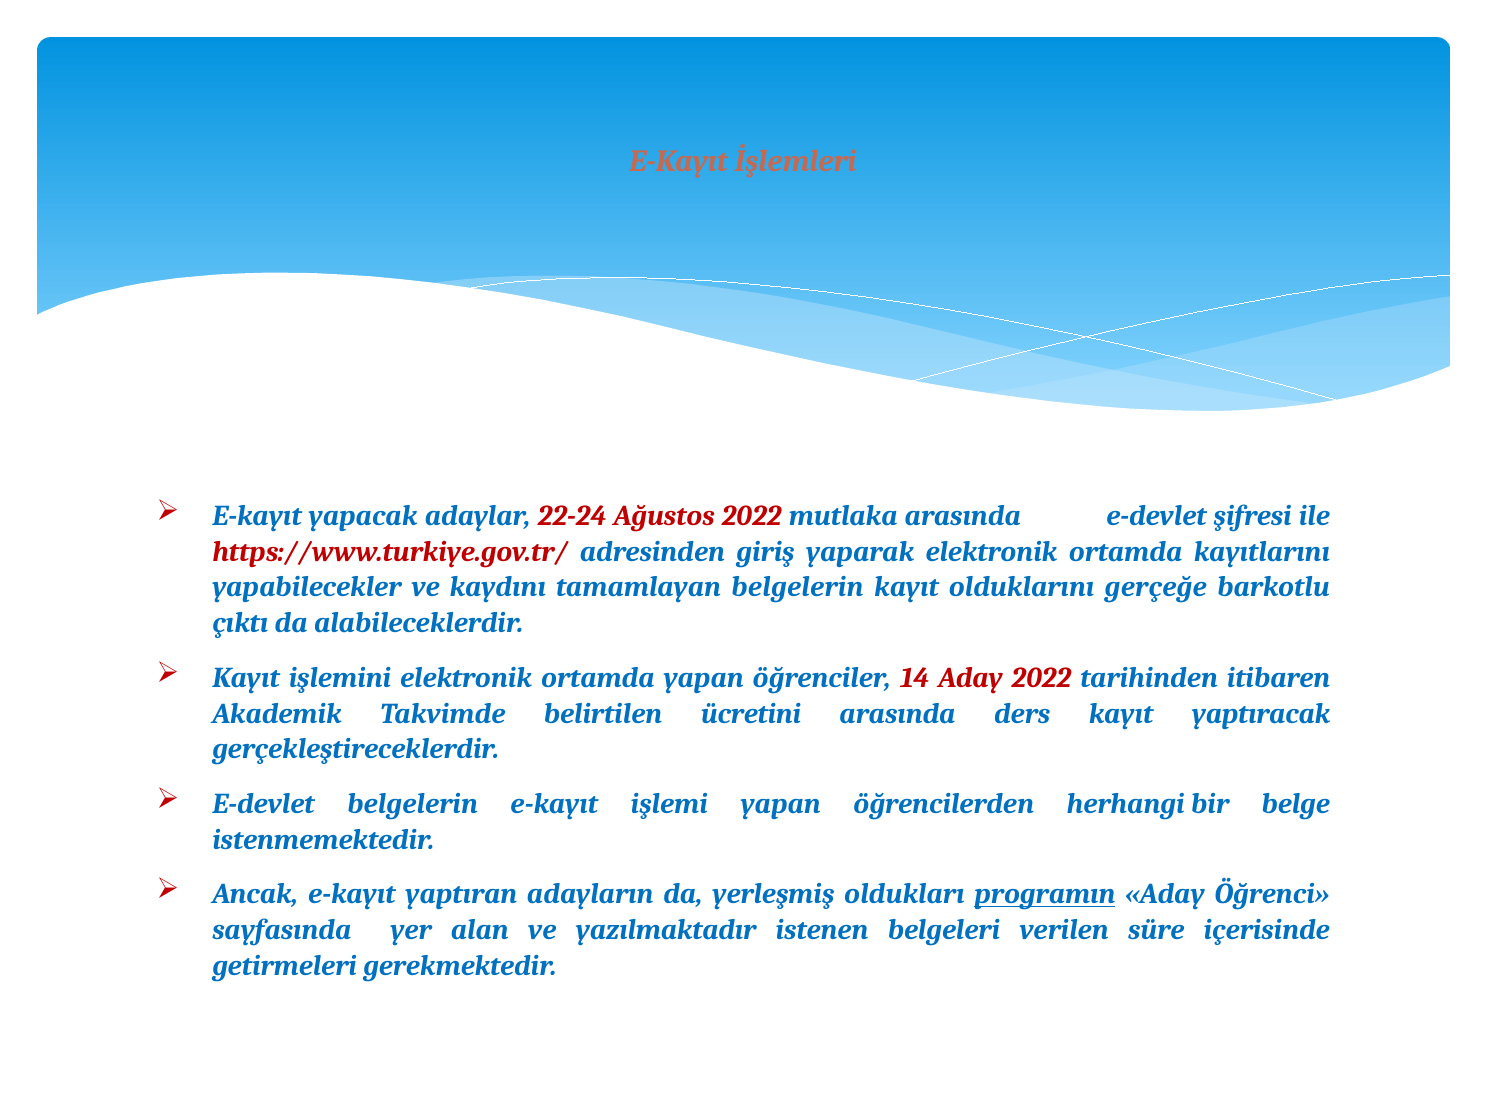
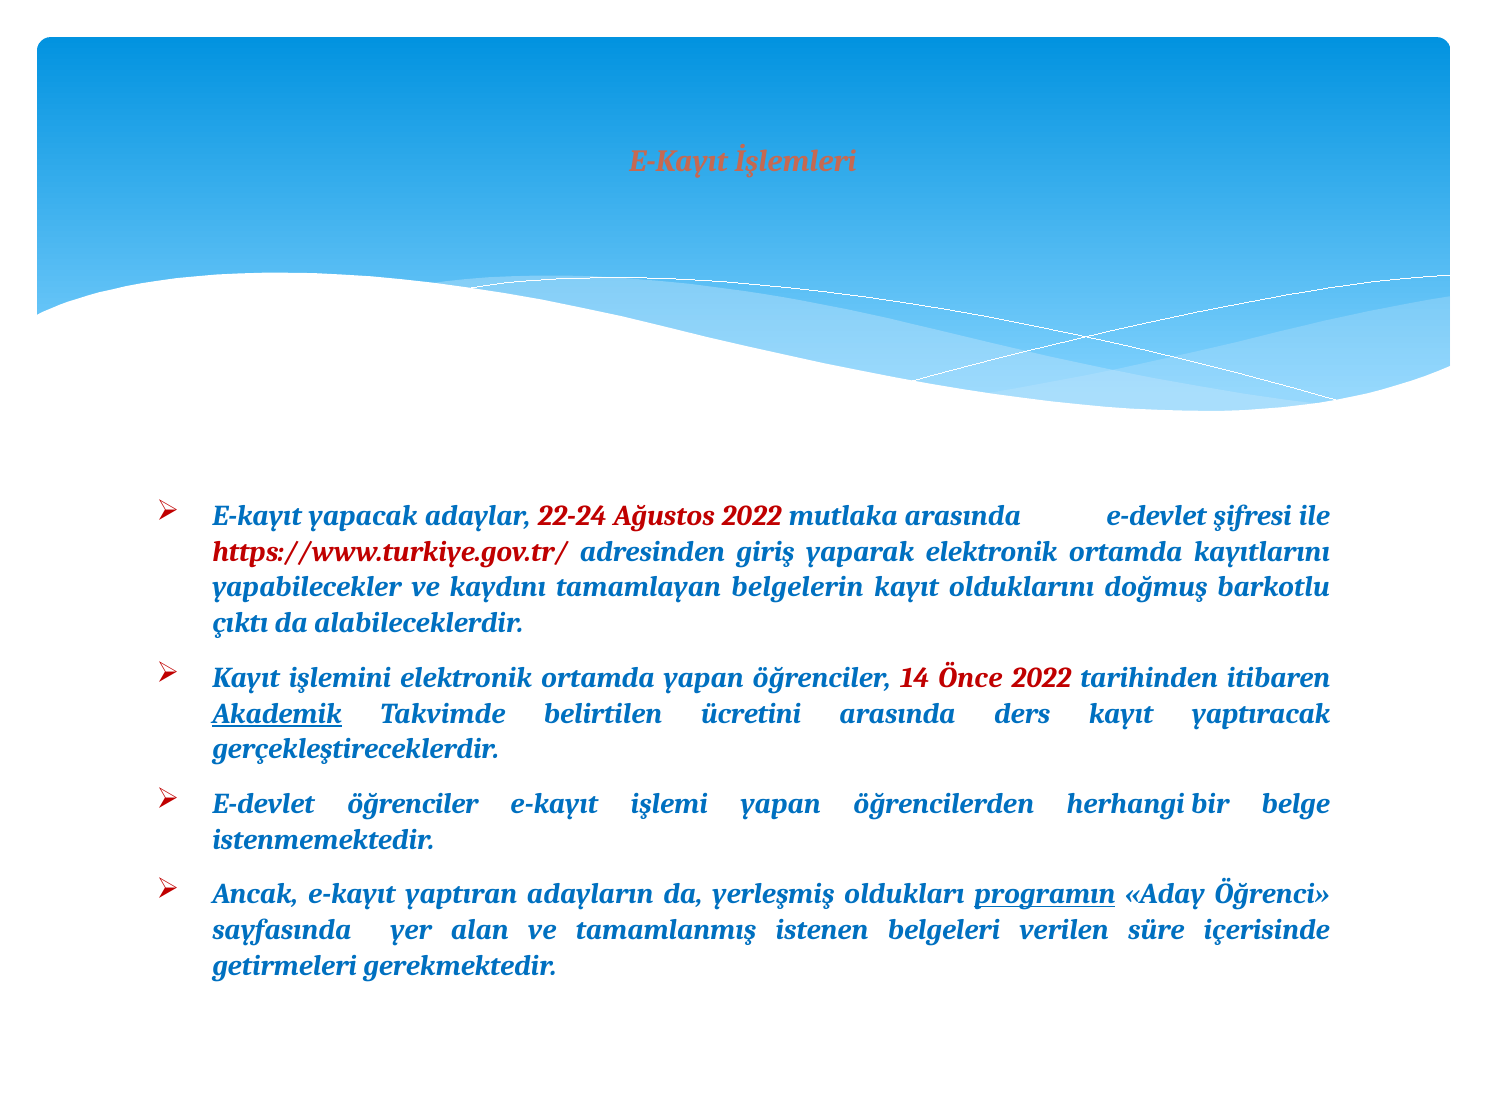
gerçeğe: gerçeğe -> doğmuş
14 Aday: Aday -> Önce
Akademik underline: none -> present
E-devlet belgelerin: belgelerin -> öğrenciler
yazılmaktadır: yazılmaktadır -> tamamlanmış
